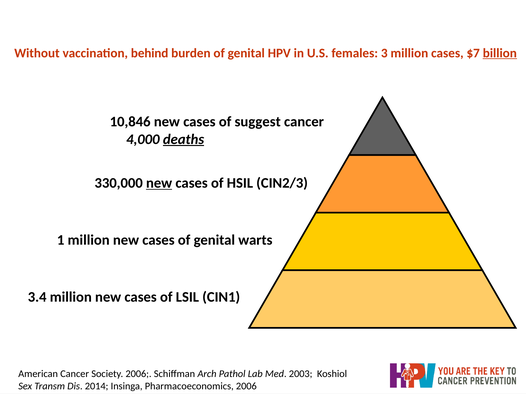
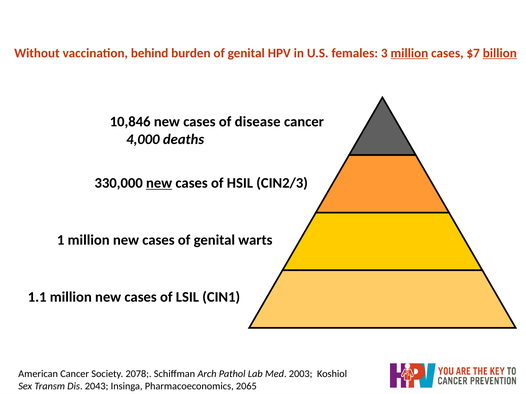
million at (409, 53) underline: none -> present
suggest: suggest -> disease
deaths underline: present -> none
3.4: 3.4 -> 1.1
Society 2006: 2006 -> 2078
2014: 2014 -> 2043
Pharmacoeconomics 2006: 2006 -> 2065
